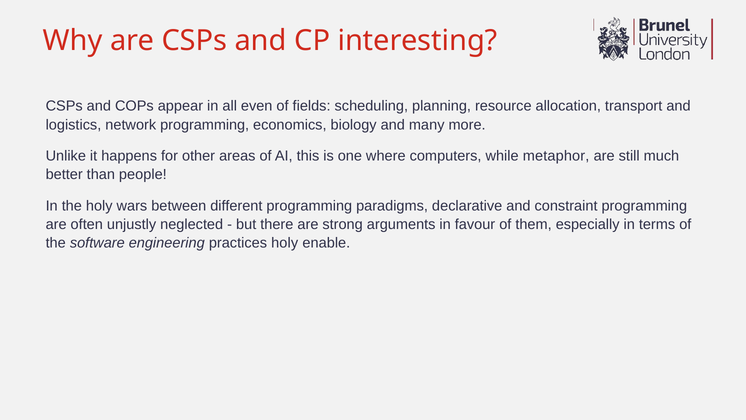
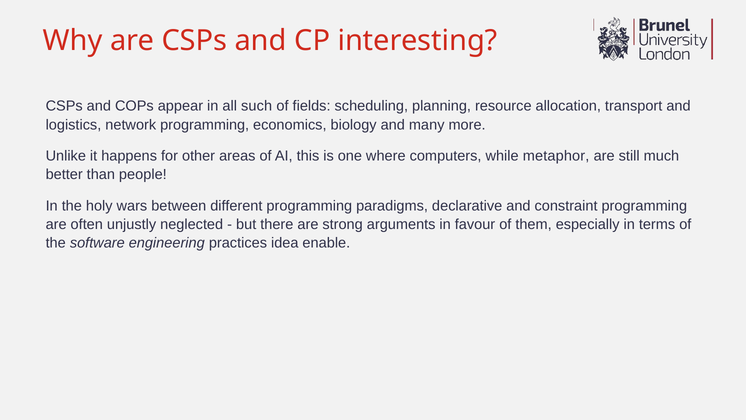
even: even -> such
practices holy: holy -> idea
